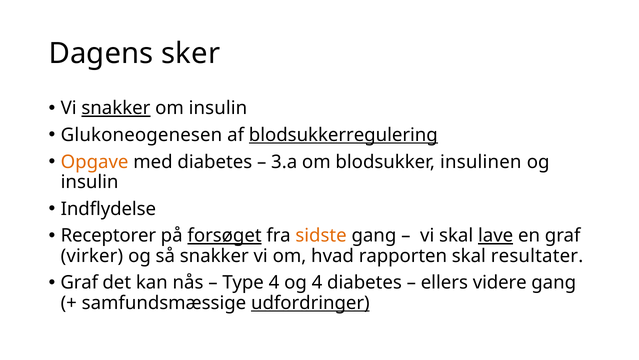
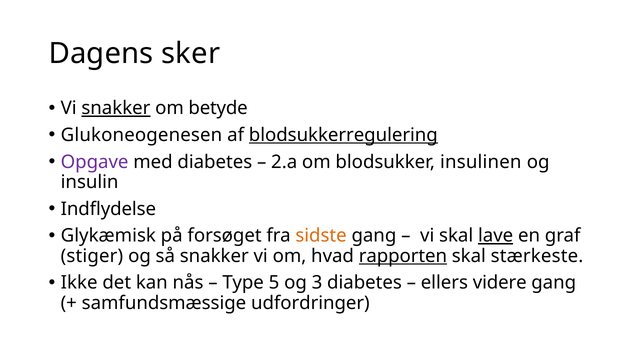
om insulin: insulin -> betyde
Opgave colour: orange -> purple
3.a: 3.a -> 2.a
Receptorer: Receptorer -> Glykæmisk
forsøget underline: present -> none
virker: virker -> stiger
rapporten underline: none -> present
resultater: resultater -> stærkeste
Graf at (79, 282): Graf -> Ikke
Type 4: 4 -> 5
og 4: 4 -> 3
udfordringer underline: present -> none
